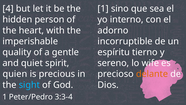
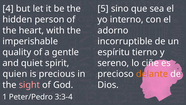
1 at (103, 9): 1 -> 5
wife: wife -> ciñe
sight colour: light blue -> pink
